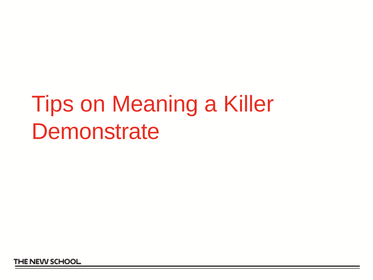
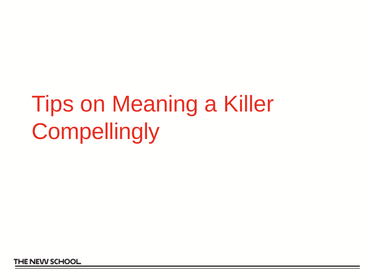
Demonstrate: Demonstrate -> Compellingly
